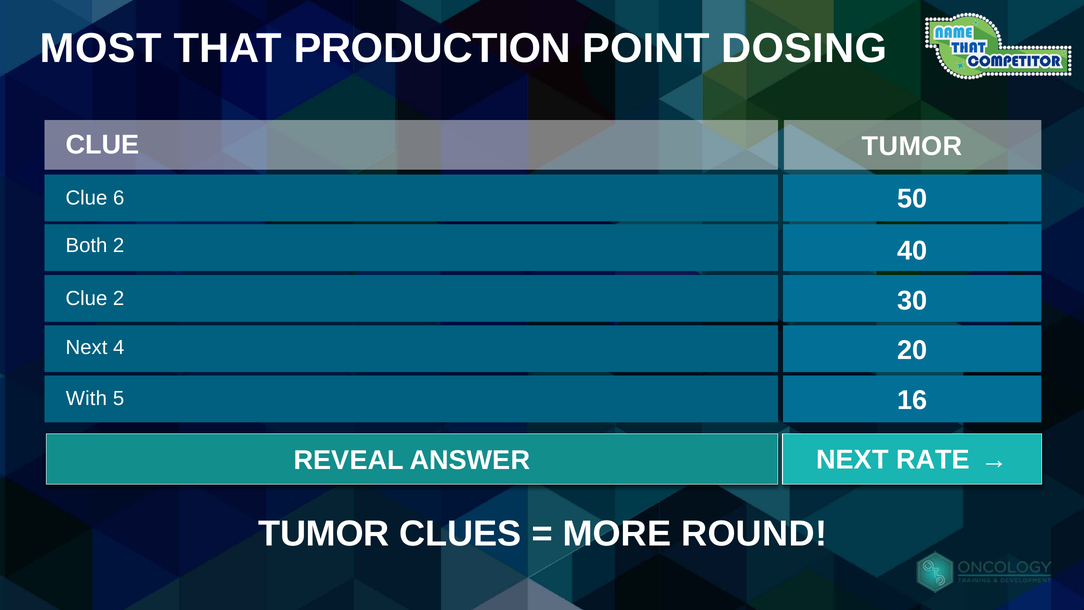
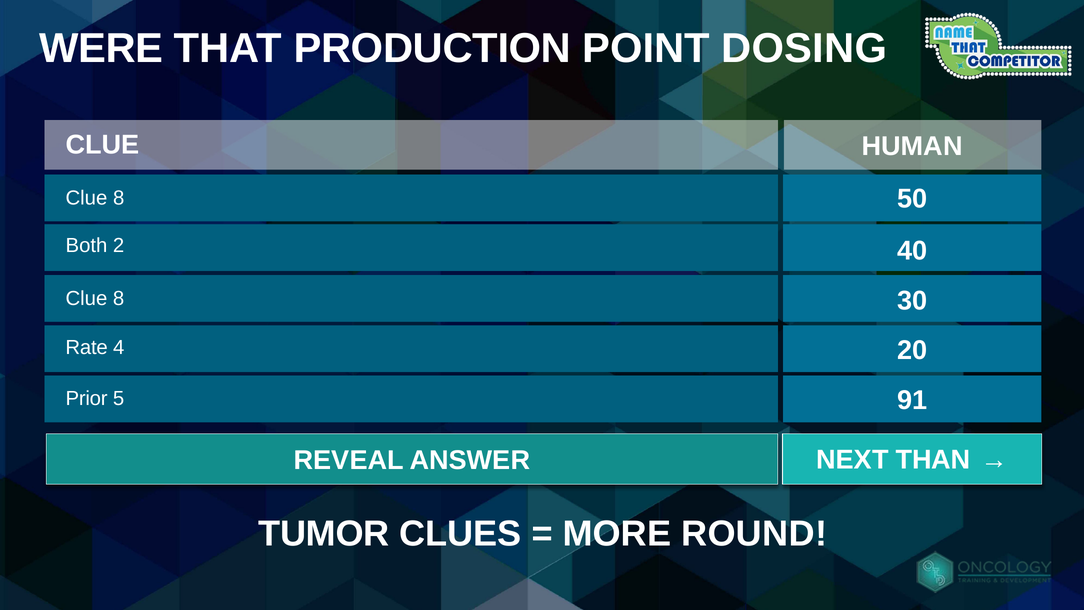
MOST: MOST -> WERE
CLUE TUMOR: TUMOR -> HUMAN
6 at (119, 198): 6 -> 8
2 at (119, 299): 2 -> 8
Next at (87, 348): Next -> Rate
With: With -> Prior
16: 16 -> 91
RATE: RATE -> THAN
